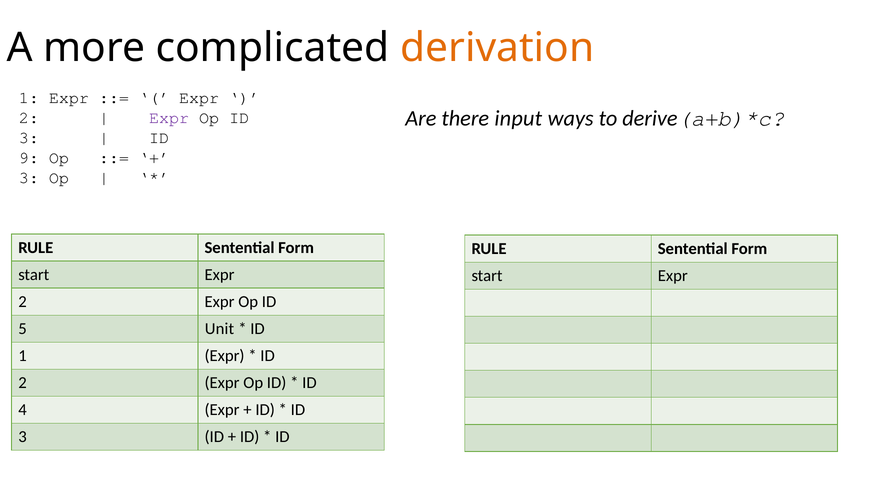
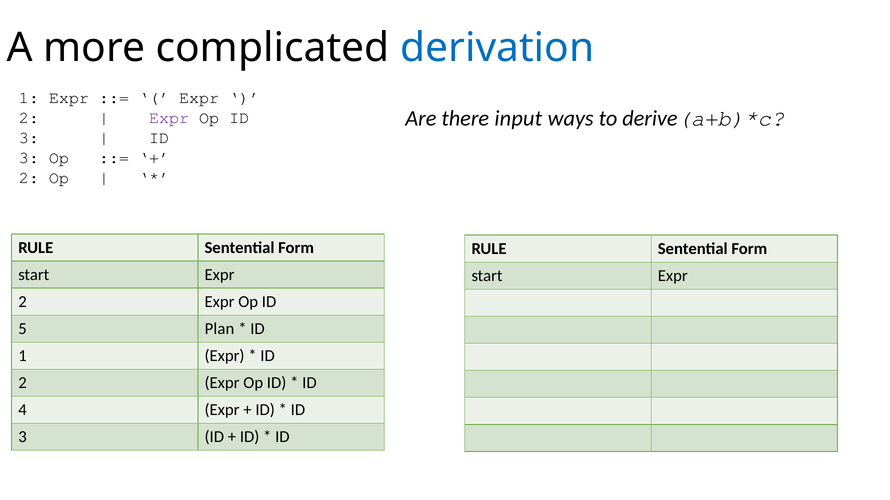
derivation colour: orange -> blue
9 at (29, 158): 9 -> 3
3 at (29, 178): 3 -> 2
Unit: Unit -> Plan
